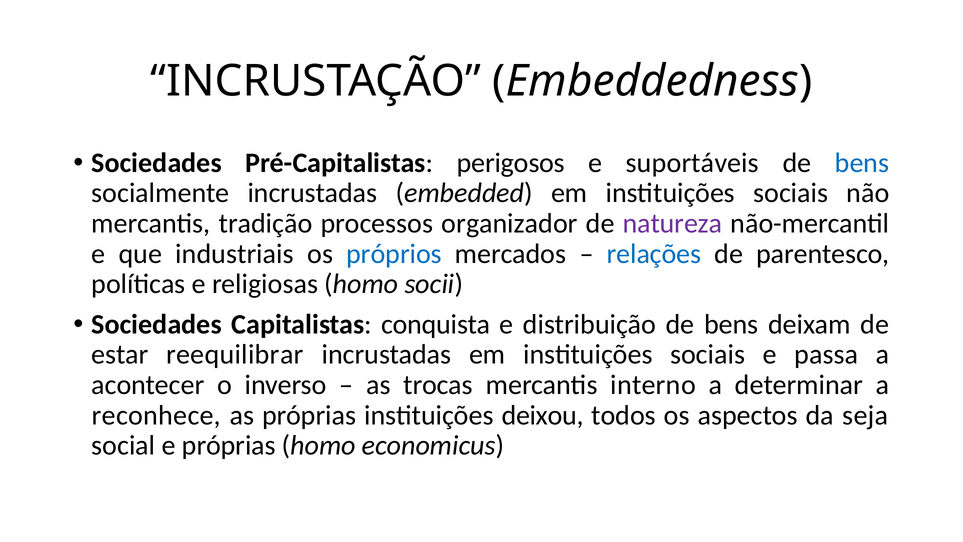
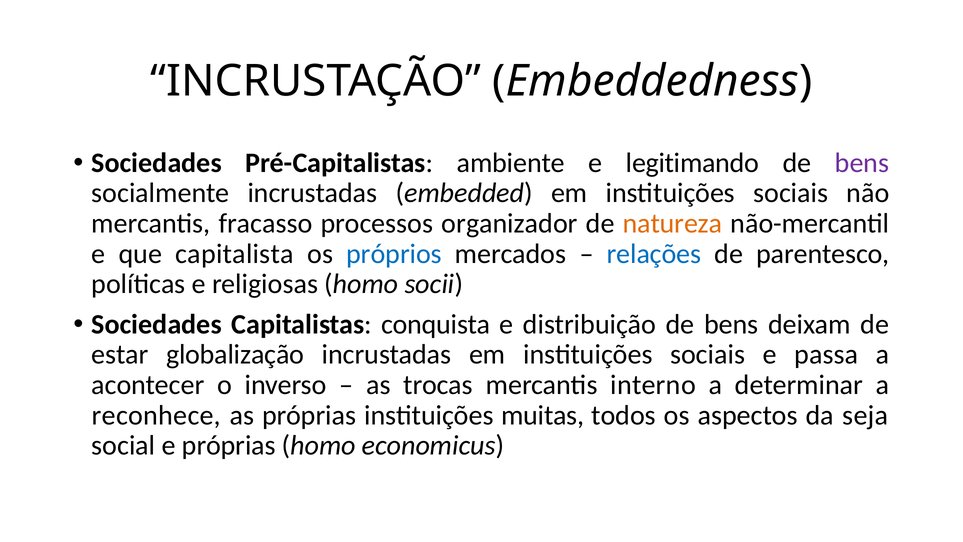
perigosos: perigosos -> ambiente
suportáveis: suportáveis -> legitimando
bens at (862, 163) colour: blue -> purple
tradição: tradição -> fracasso
natureza colour: purple -> orange
industriais: industriais -> capitalista
reequilibrar: reequilibrar -> globalização
deixou: deixou -> muitas
